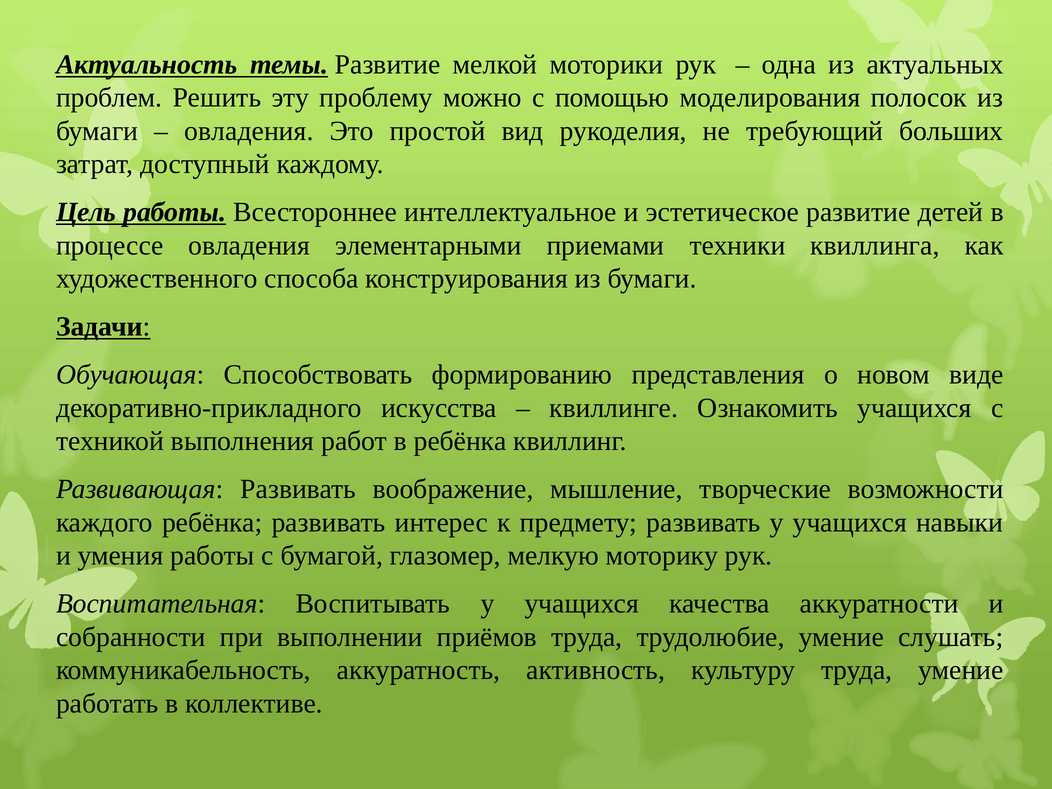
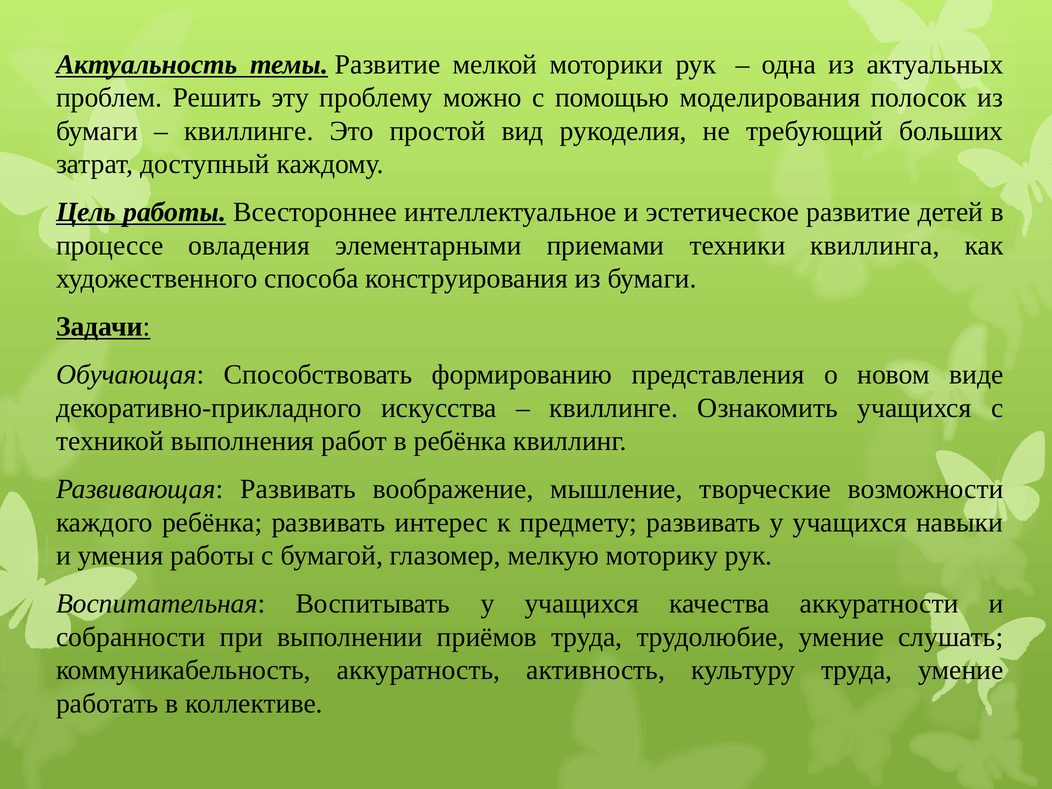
овладения at (249, 131): овладения -> квиллинге
